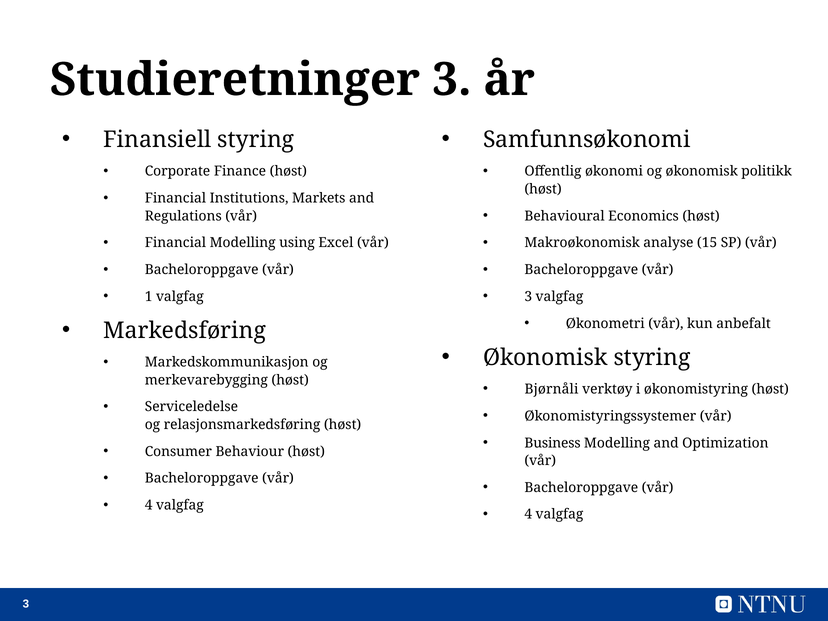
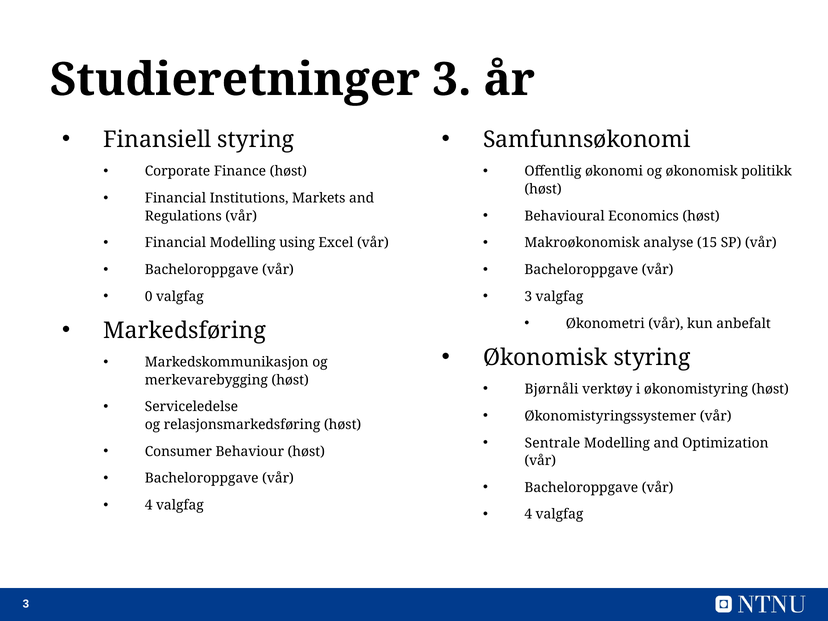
1: 1 -> 0
Business: Business -> Sentrale
